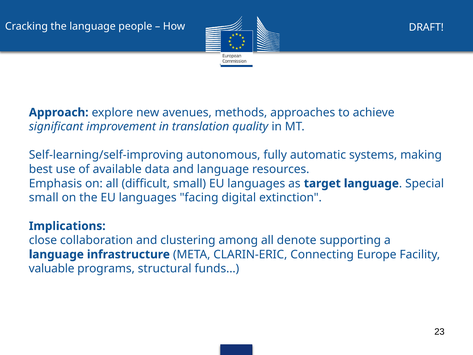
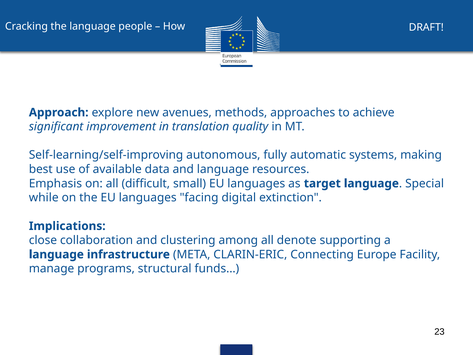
small at (44, 198): small -> while
valuable: valuable -> manage
